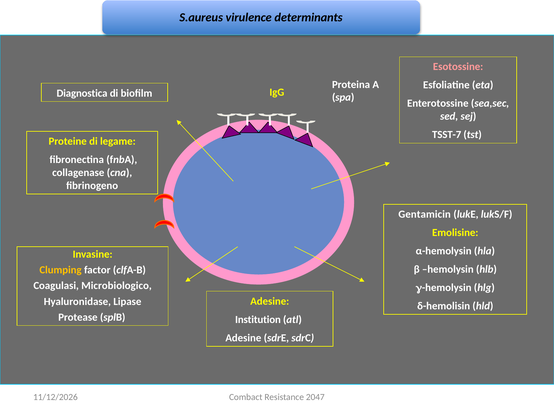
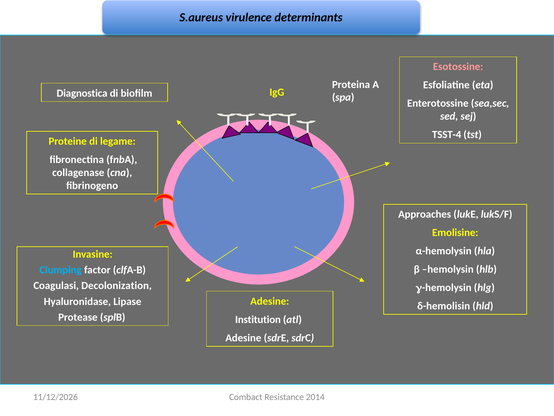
TSST-7: TSST-7 -> TSST-4
Gentamicin: Gentamicin -> Approaches
Clumping colour: yellow -> light blue
Microbiologico: Microbiologico -> Decolonization
2047: 2047 -> 2014
